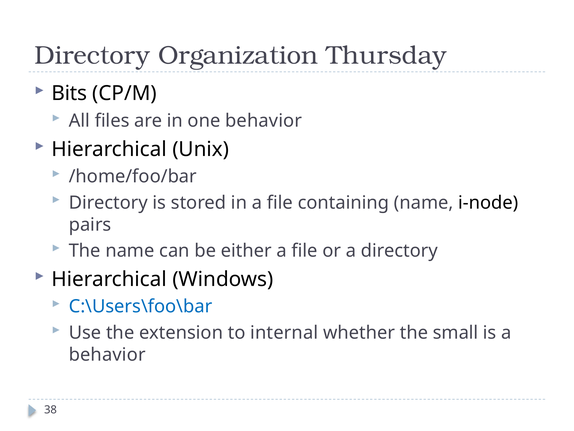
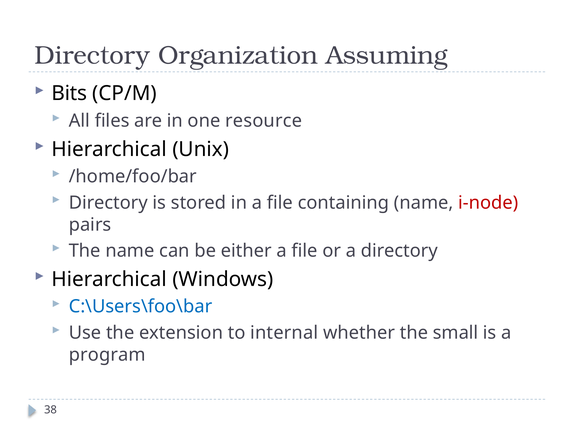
Thursday: Thursday -> Assuming
one behavior: behavior -> resource
i-node colour: black -> red
behavior at (107, 354): behavior -> program
